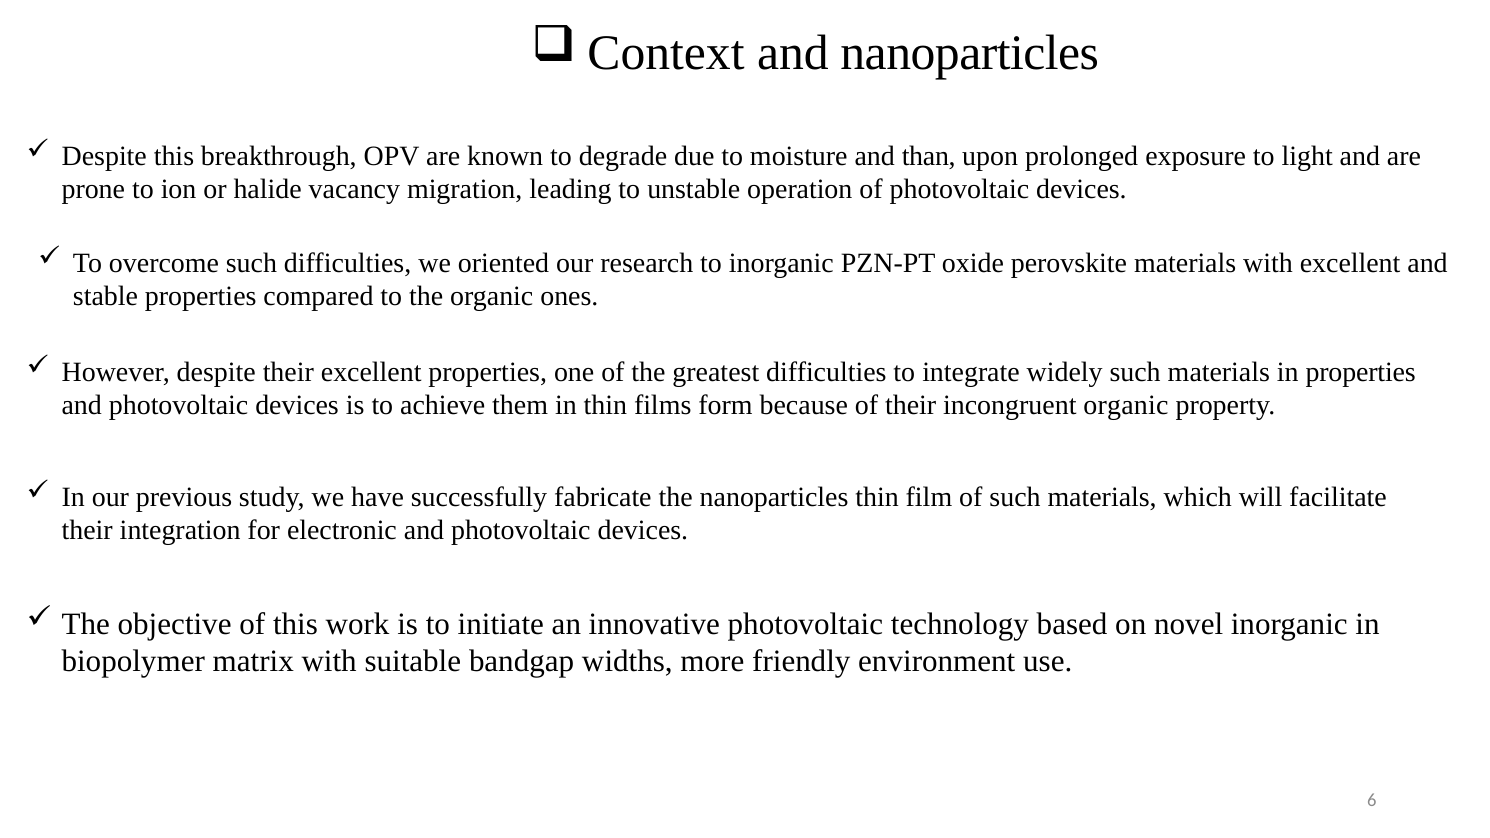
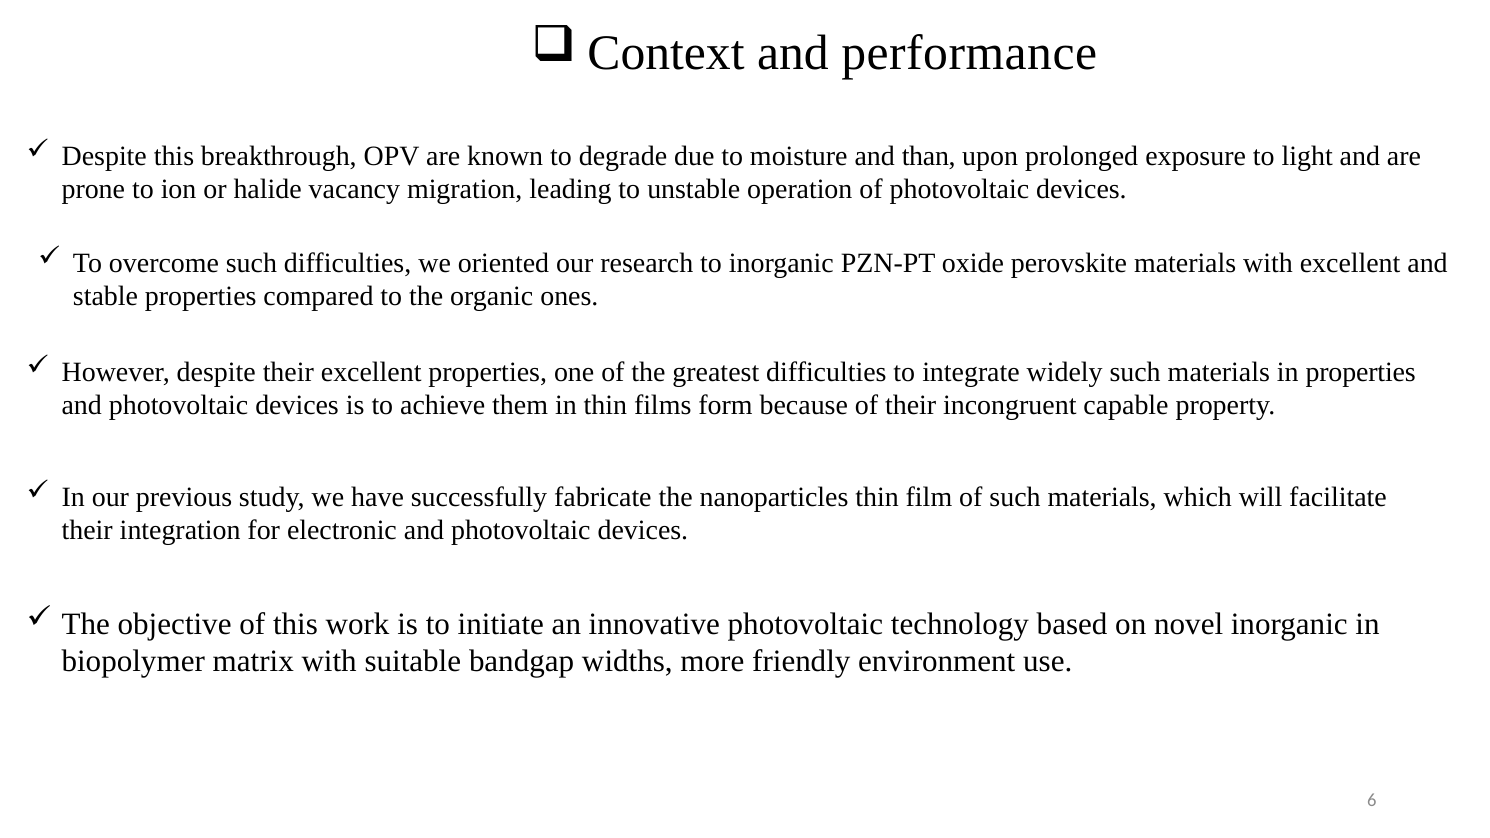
and nanoparticles: nanoparticles -> performance
incongruent organic: organic -> capable
